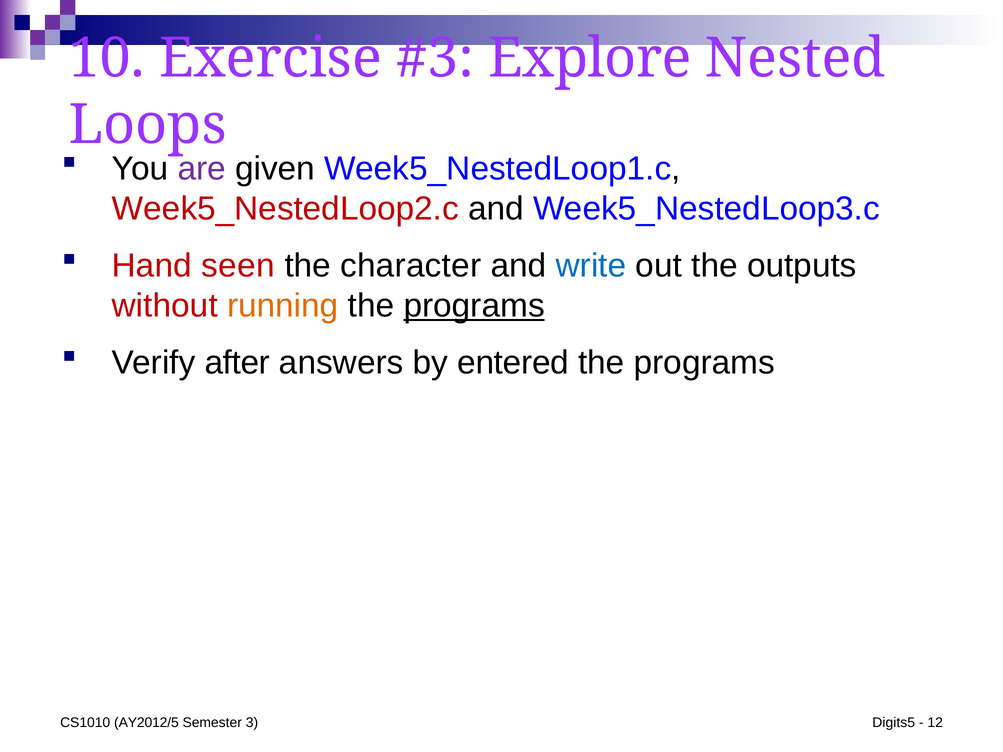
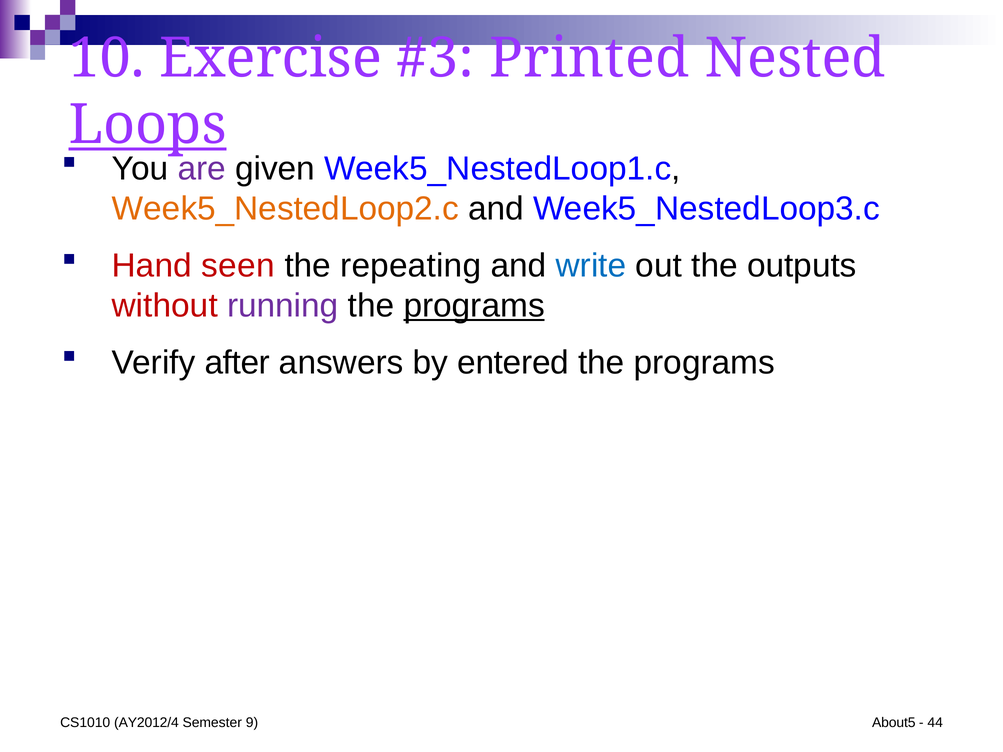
Explore: Explore -> Printed
Loops underline: none -> present
Week5_NestedLoop2.c colour: red -> orange
character: character -> repeating
running colour: orange -> purple
AY2012/5: AY2012/5 -> AY2012/4
3: 3 -> 9
Digits5: Digits5 -> About5
12: 12 -> 44
